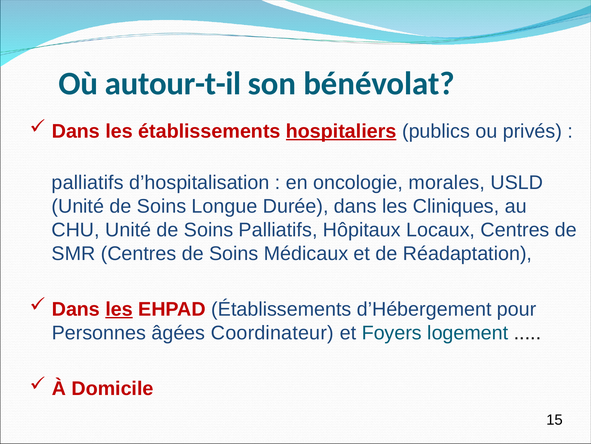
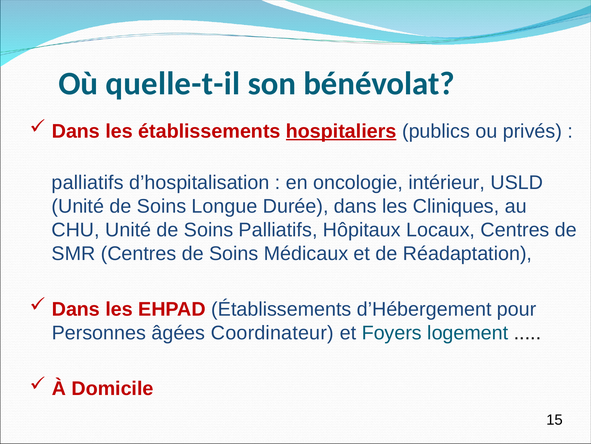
autour-t-il: autour-t-il -> quelle-t-il
morales: morales -> intérieur
les at (119, 309) underline: present -> none
